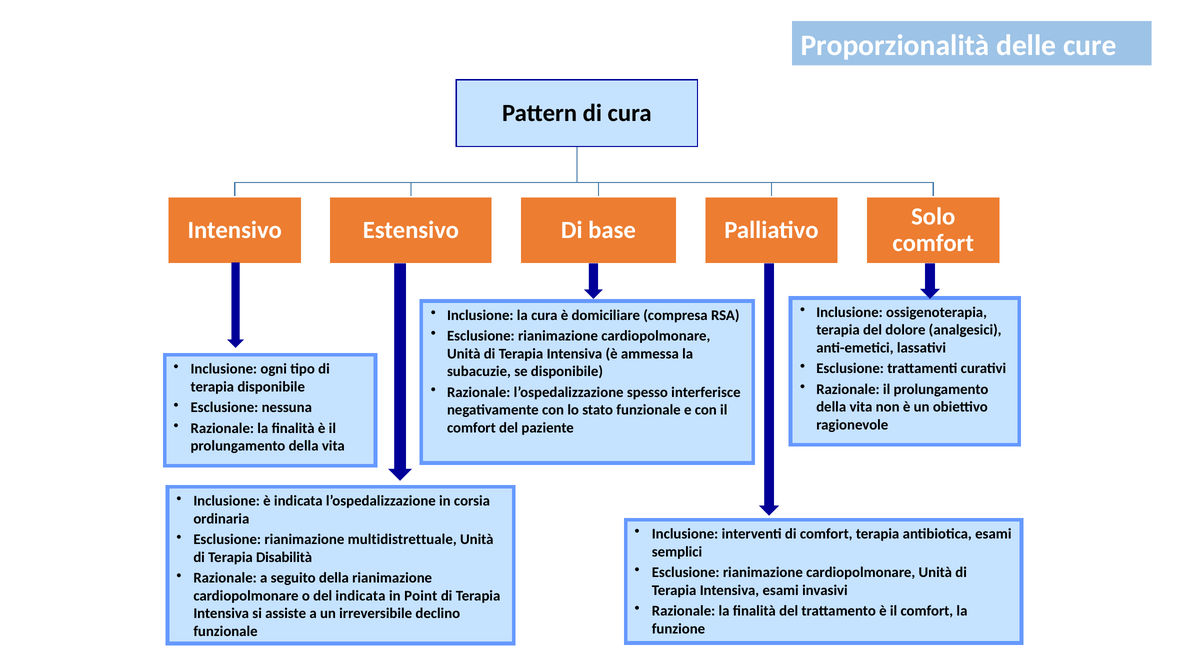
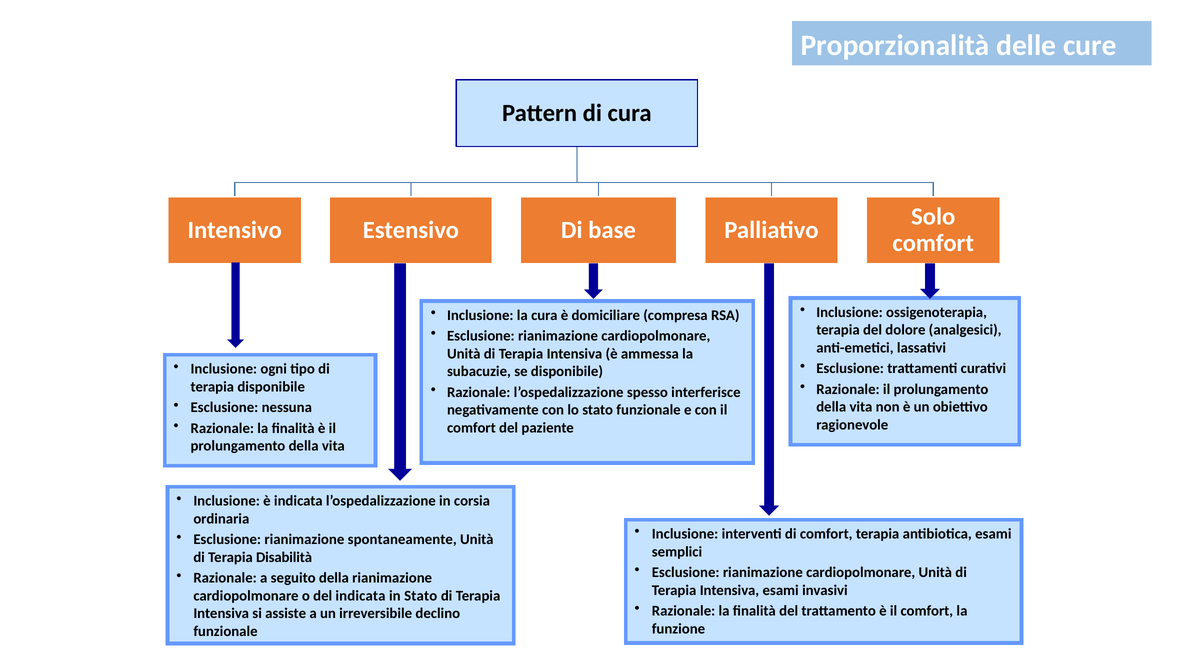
multidistrettuale: multidistrettuale -> spontaneamente
in Point: Point -> Stato
